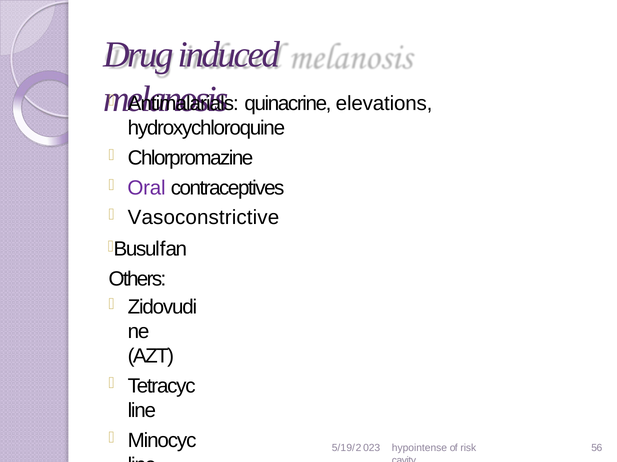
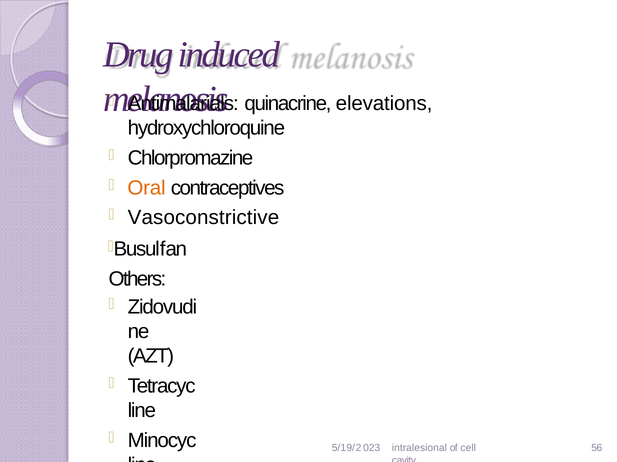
Oral colour: purple -> orange
hypointense: hypointense -> intralesional
risk: risk -> cell
